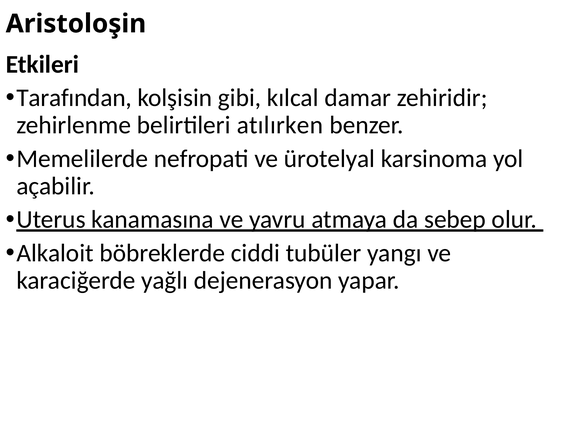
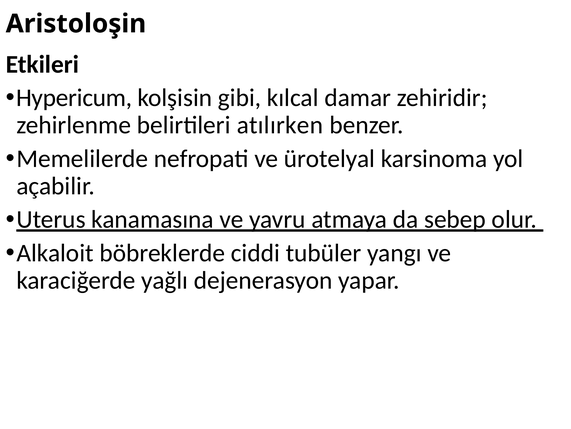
Tarafından: Tarafından -> Hypericum
